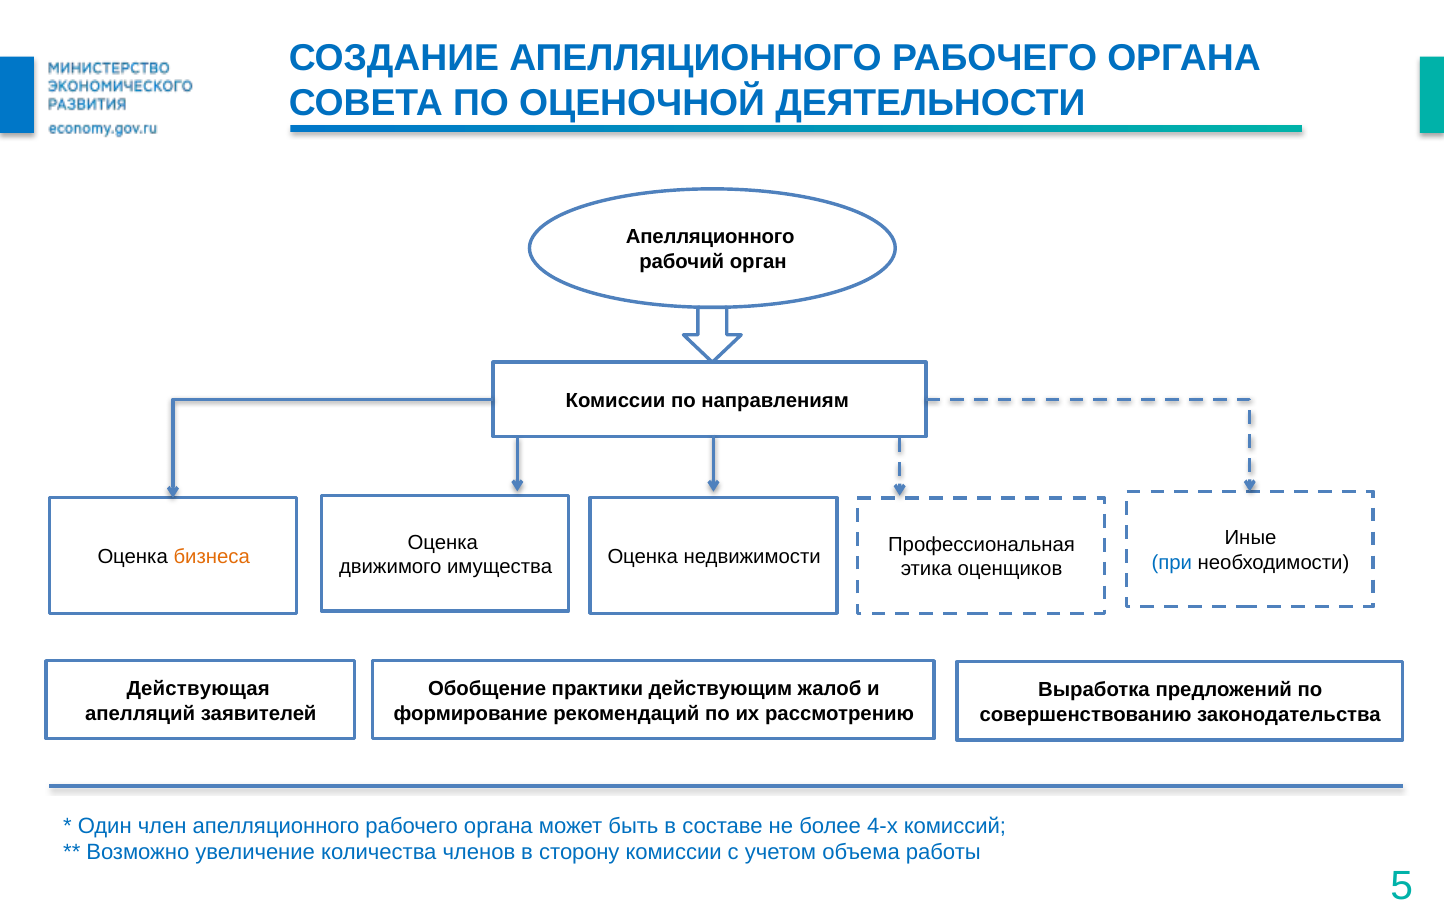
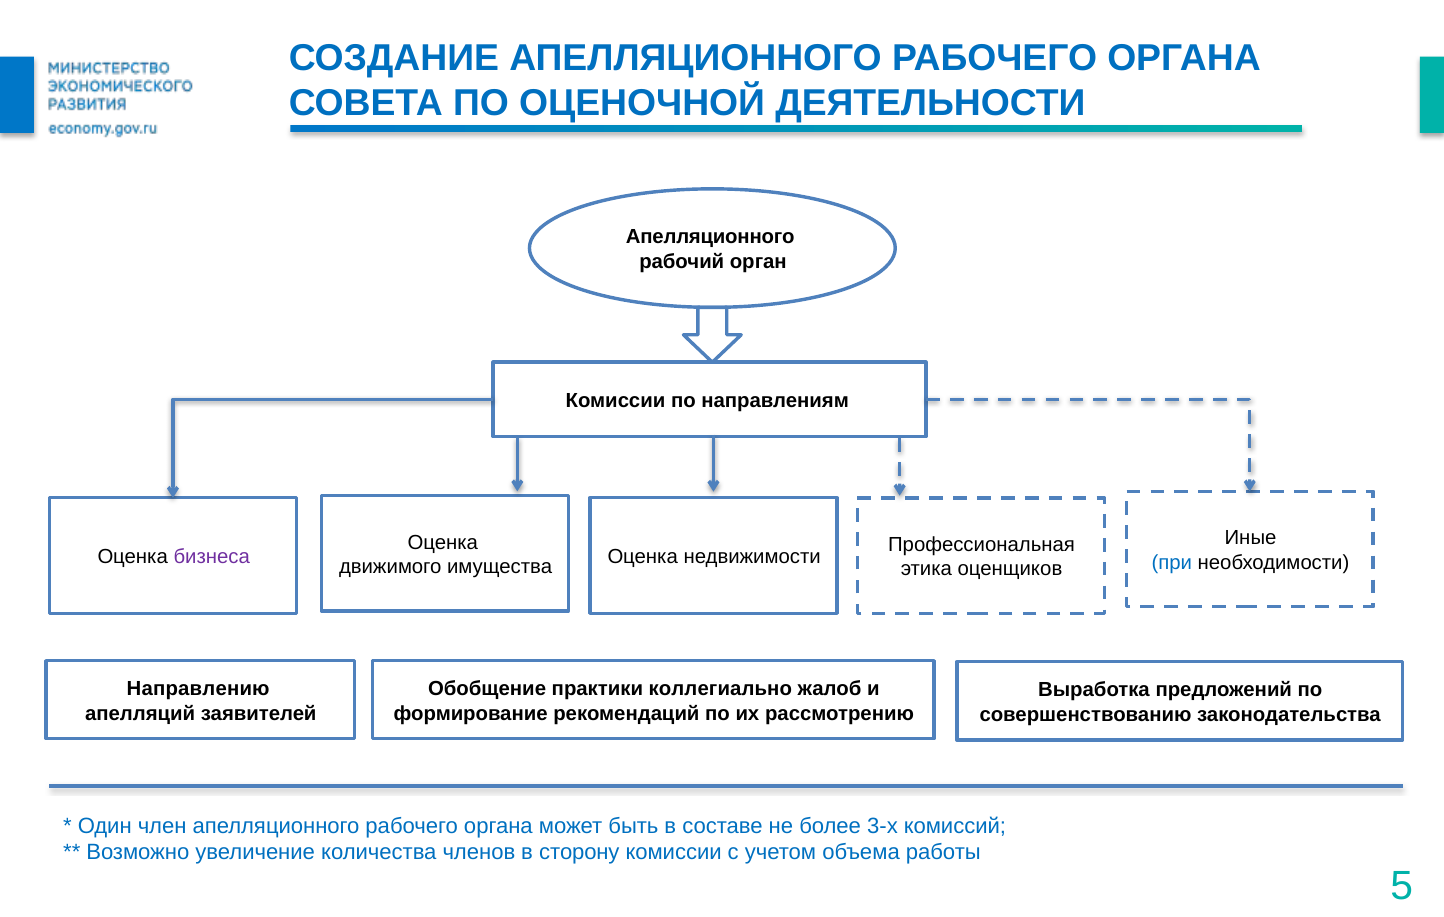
бизнеса colour: orange -> purple
Действующая: Действующая -> Направлению
действующим: действующим -> коллегиально
4-х: 4-х -> 3-х
